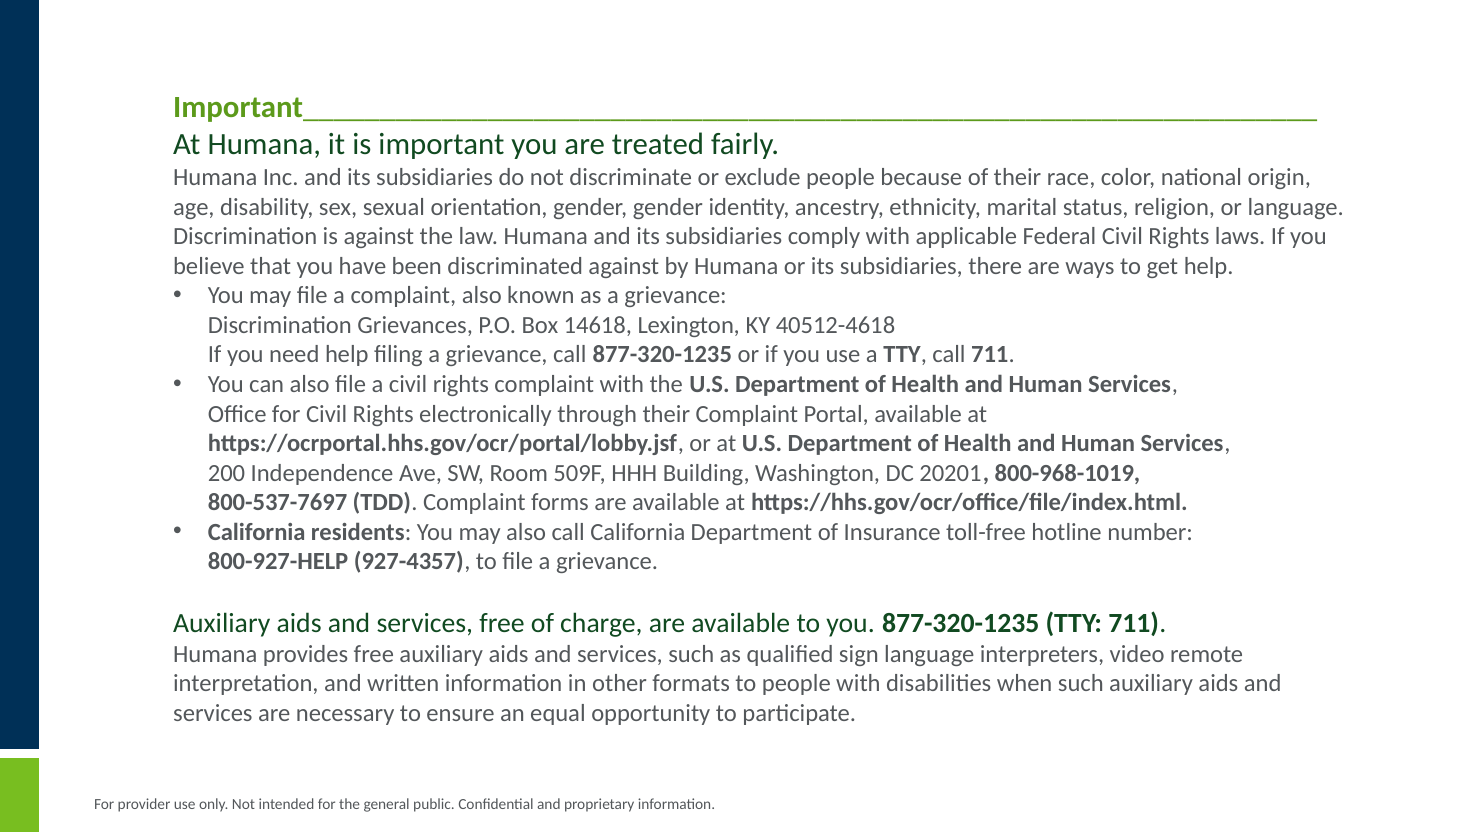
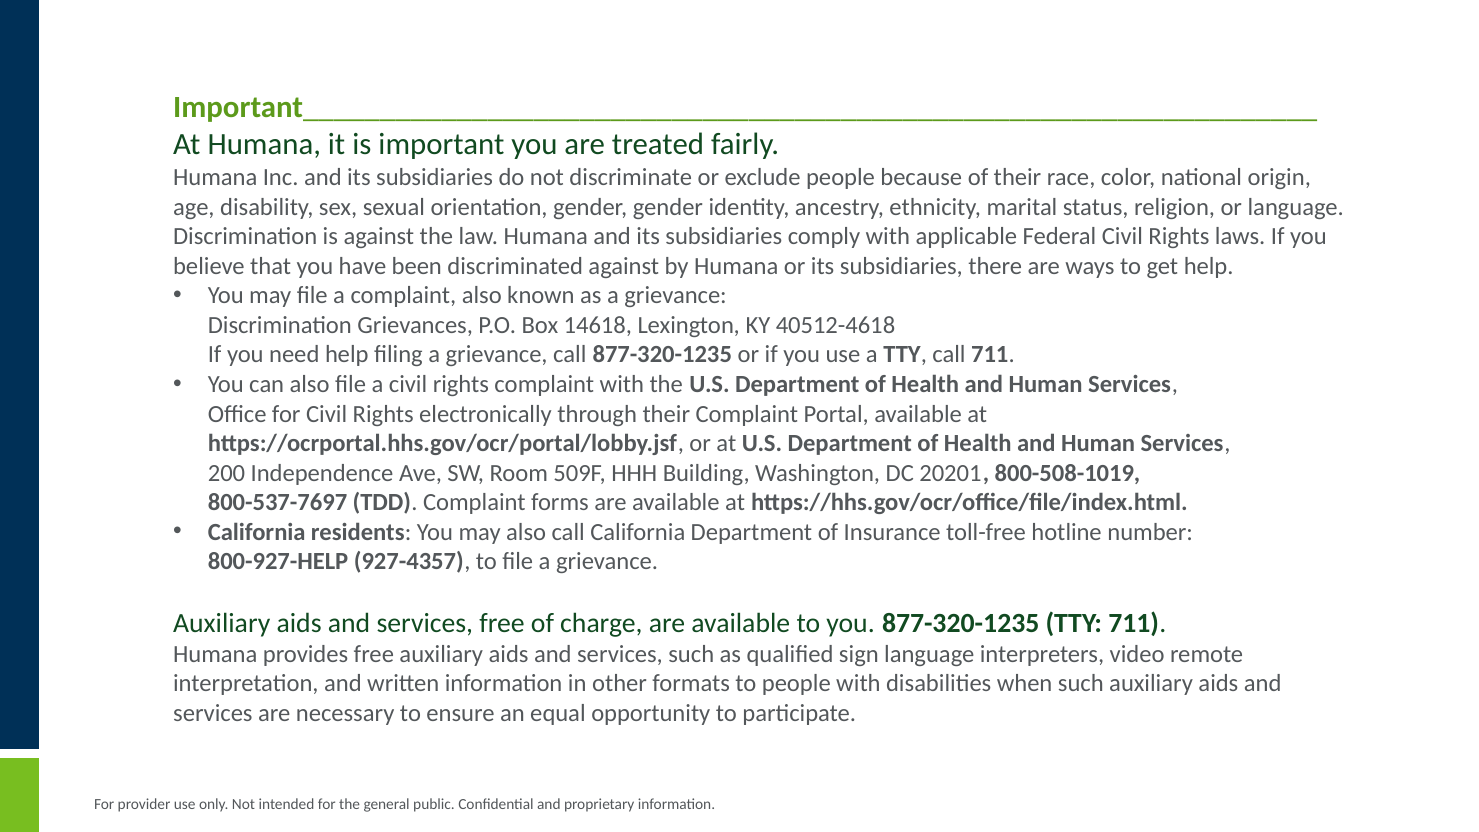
800-968-1019: 800-968-1019 -> 800-508-1019
